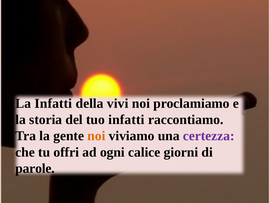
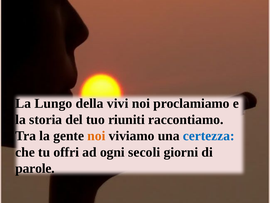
La Infatti: Infatti -> Lungo
tuo infatti: infatti -> riuniti
certezza colour: purple -> blue
calice: calice -> secoli
